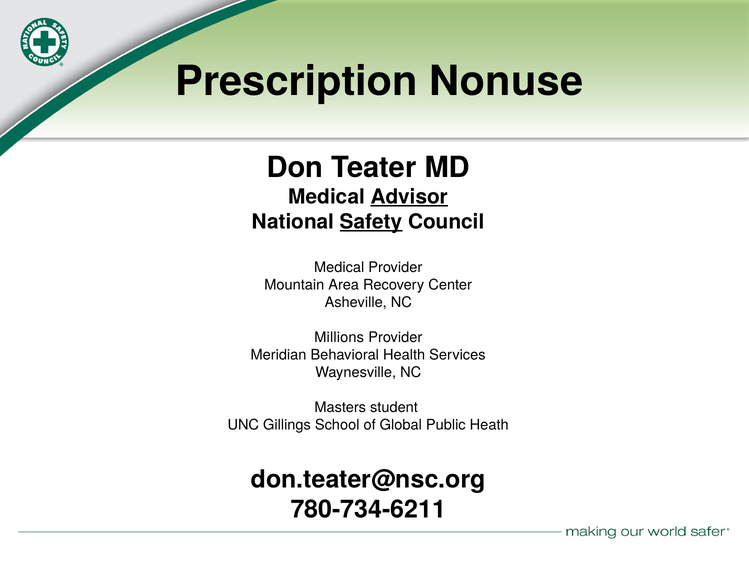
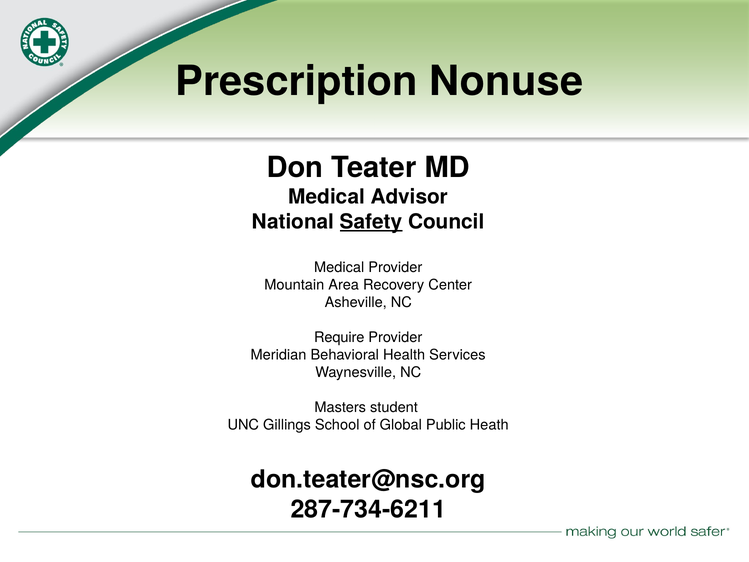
Advisor underline: present -> none
Millions: Millions -> Require
780-734-6211: 780-734-6211 -> 287-734-6211
